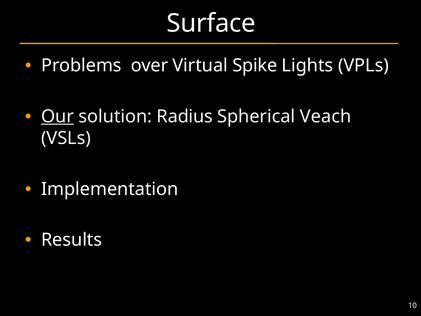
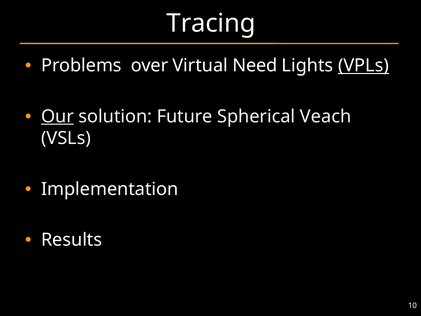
Surface: Surface -> Tracing
Spike: Spike -> Need
VPLs underline: none -> present
Radius: Radius -> Future
